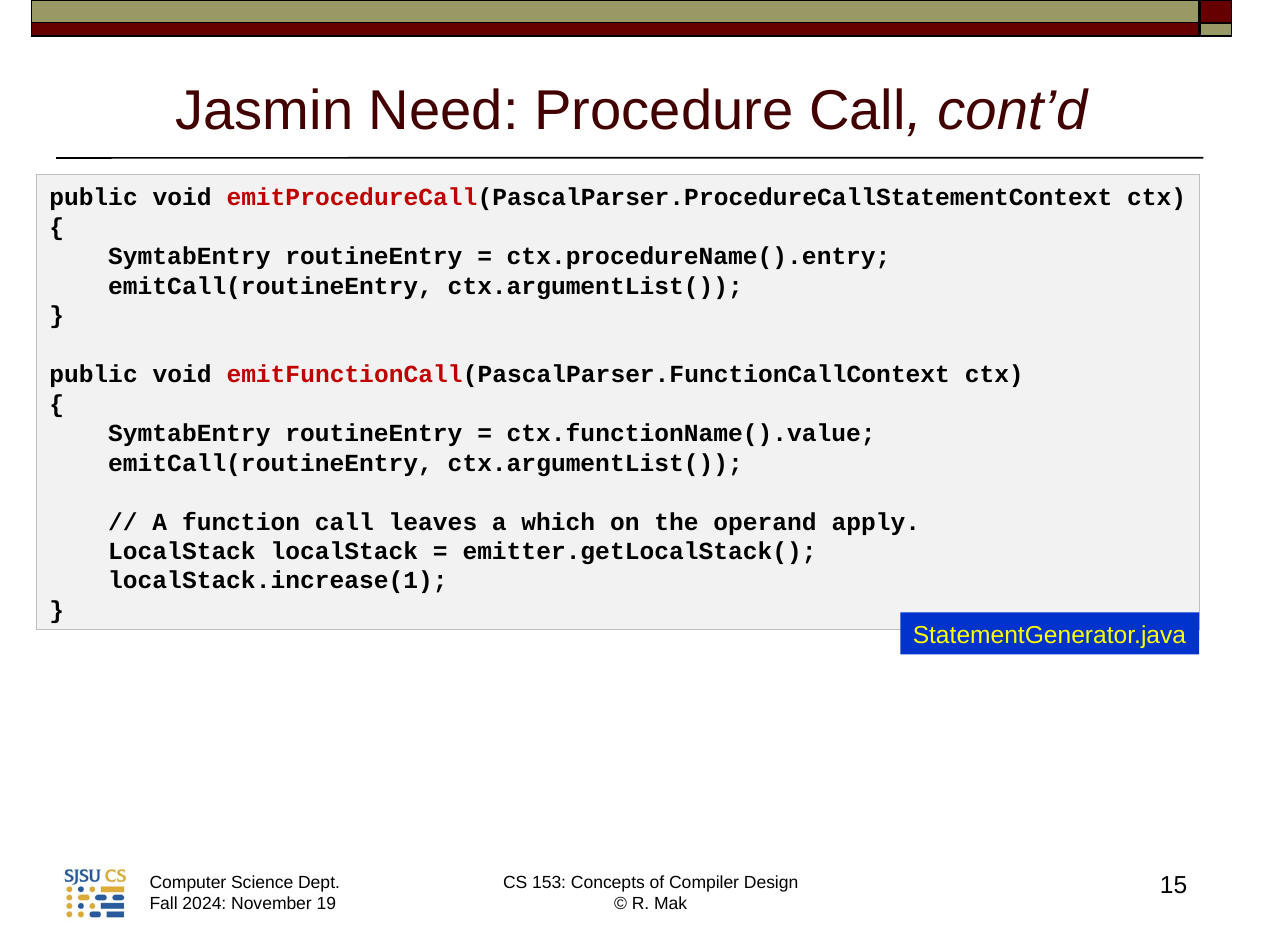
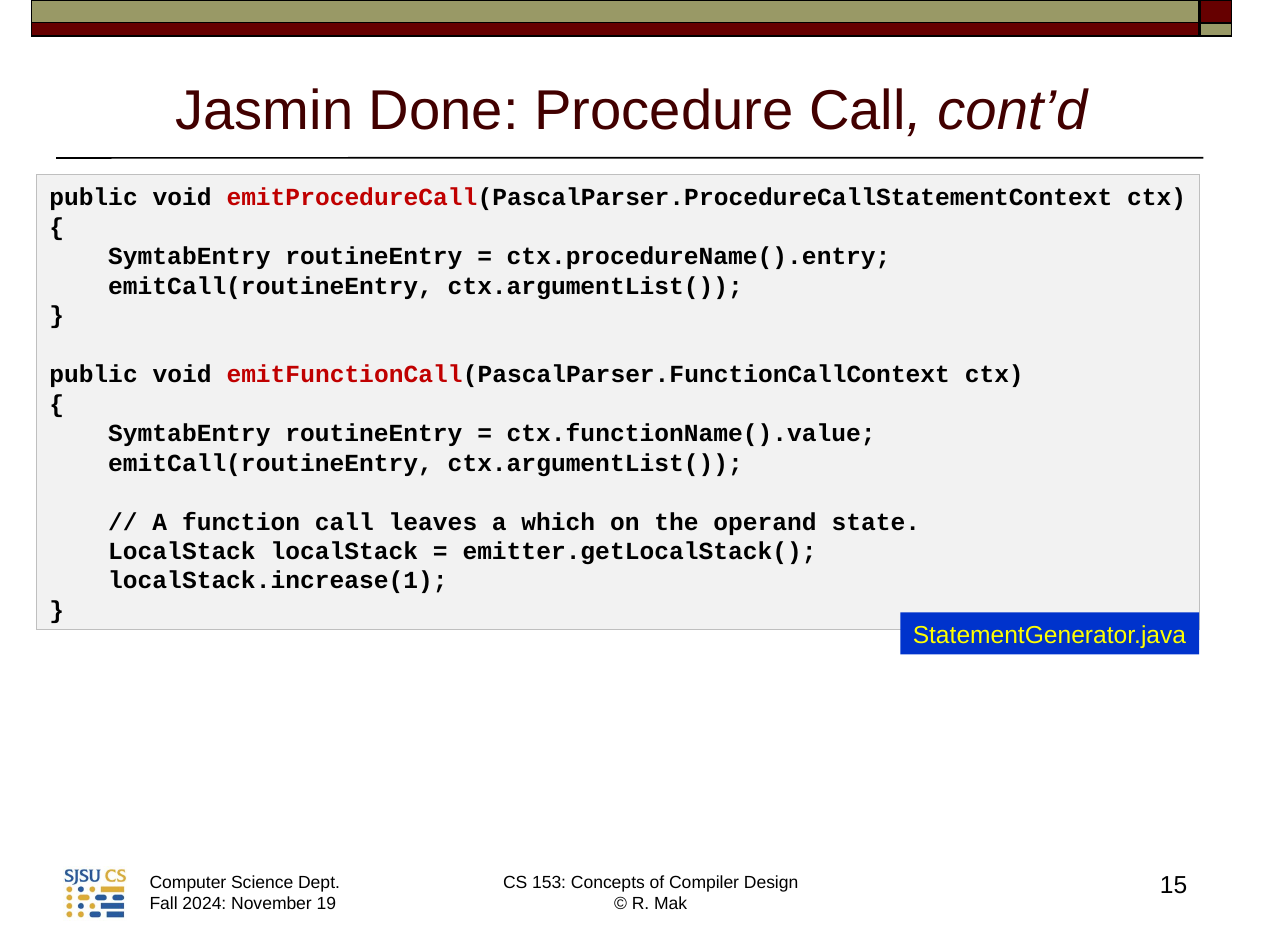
Need: Need -> Done
apply: apply -> state
